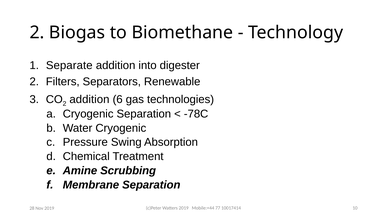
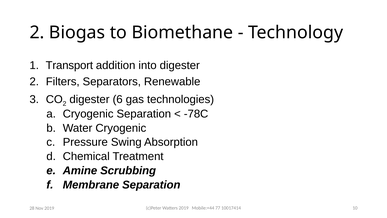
Separate: Separate -> Transport
2 addition: addition -> digester
